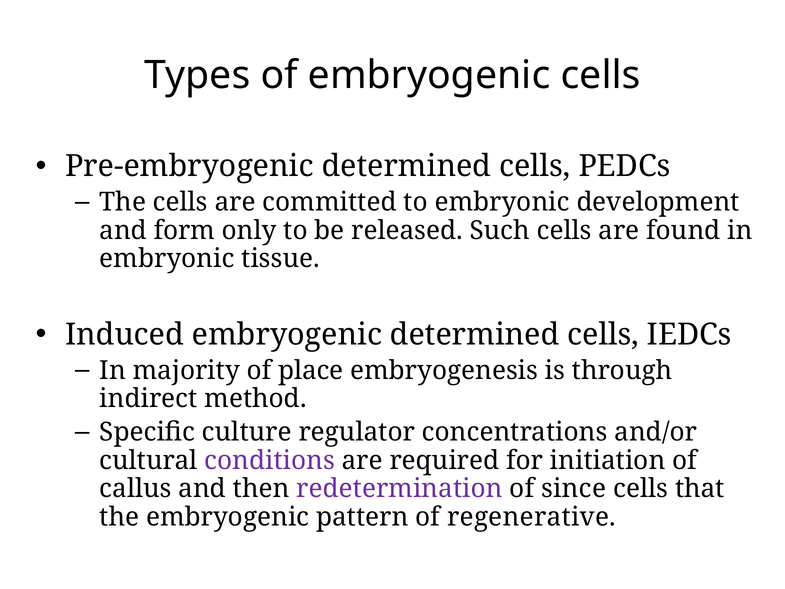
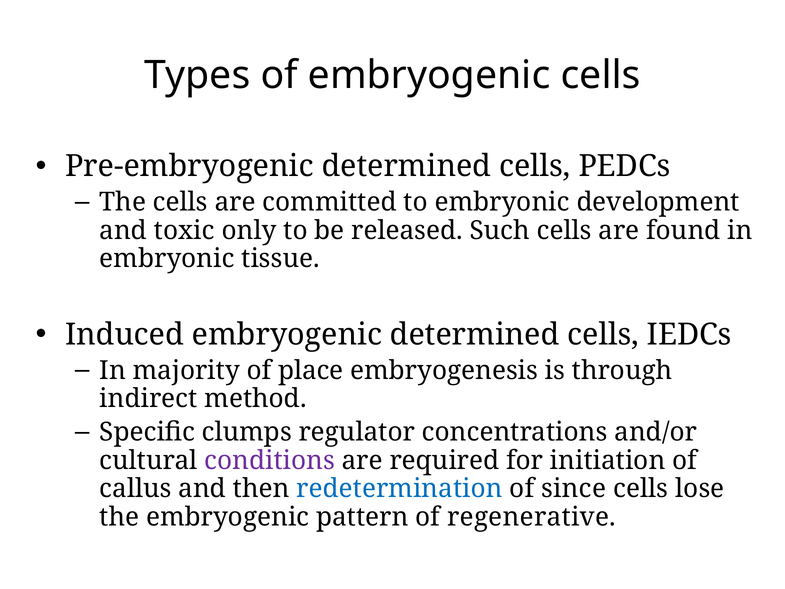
form: form -> toxic
culture: culture -> clumps
redetermination colour: purple -> blue
that: that -> lose
